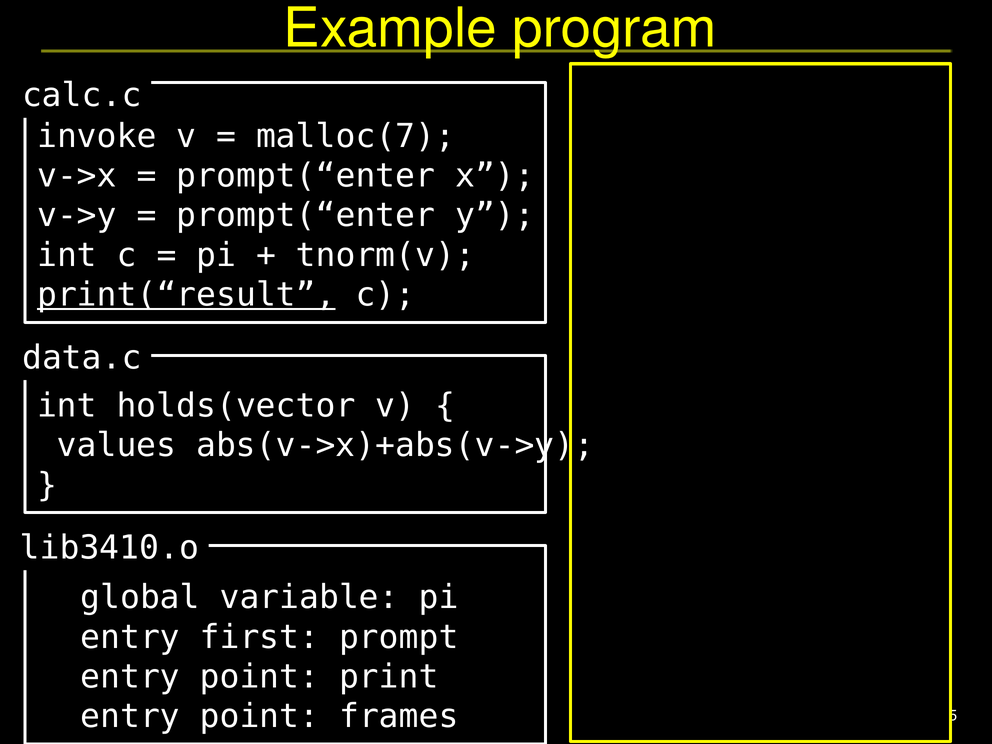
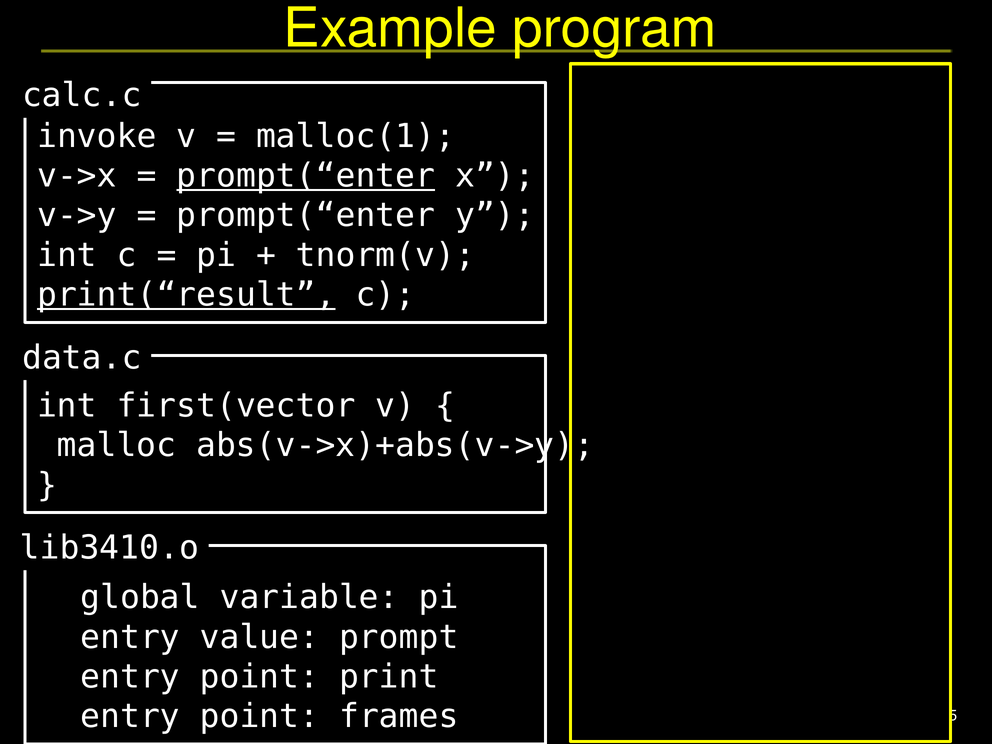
malloc(7: malloc(7 -> malloc(1
prompt(“enter at (306, 176) underline: none -> present
holds(vector: holds(vector -> first(vector
values: values -> malloc
first: first -> value
